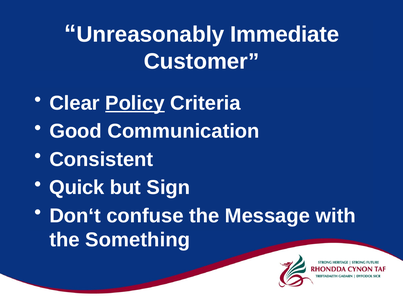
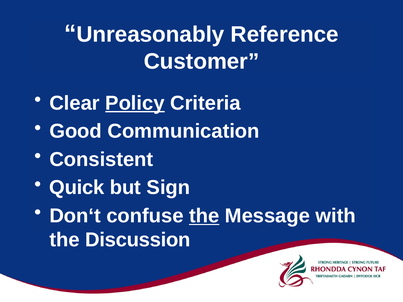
Immediate: Immediate -> Reference
the at (204, 216) underline: none -> present
Something: Something -> Discussion
